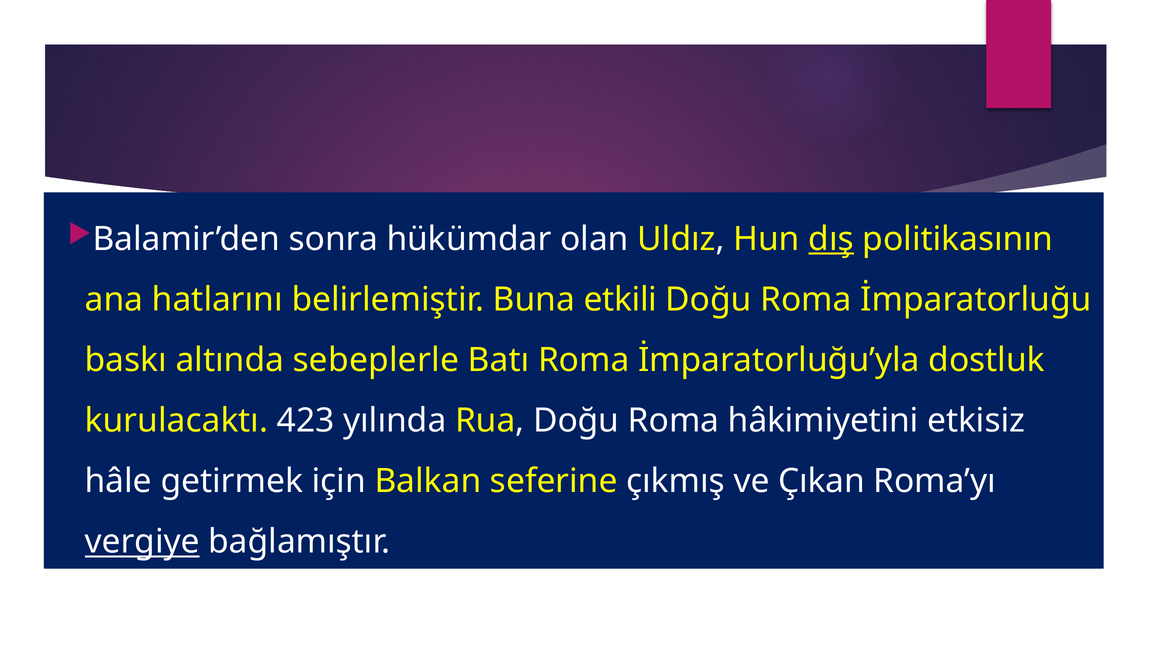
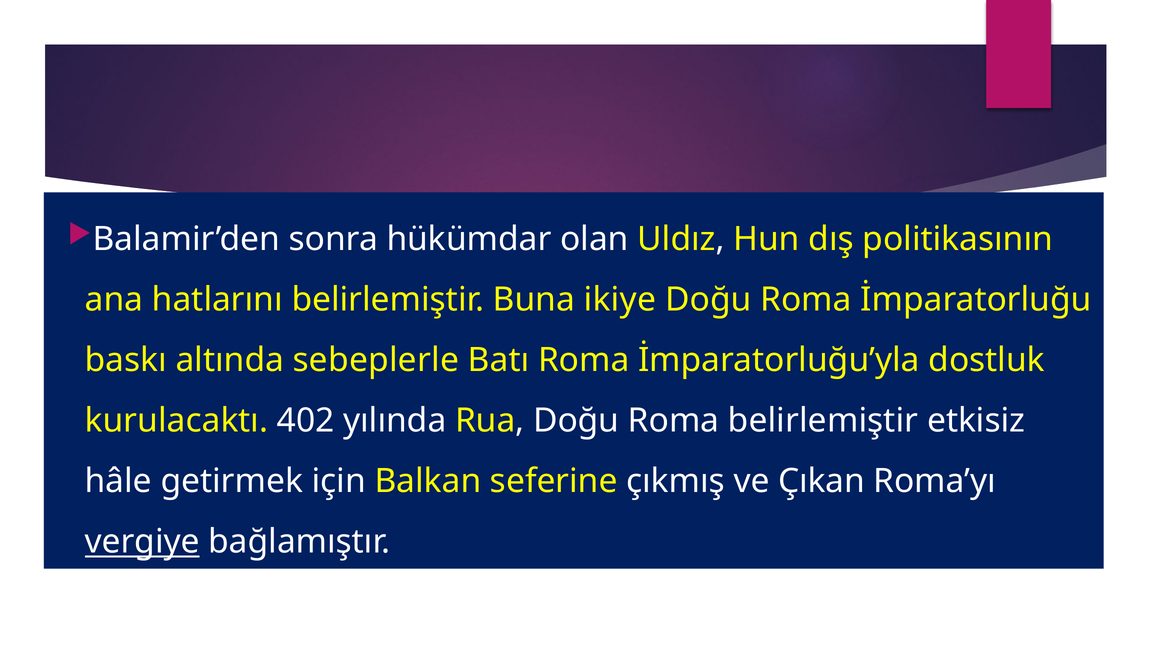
dış underline: present -> none
etkili: etkili -> ikiye
423: 423 -> 402
Roma hâkimiyetini: hâkimiyetini -> belirlemiştir
